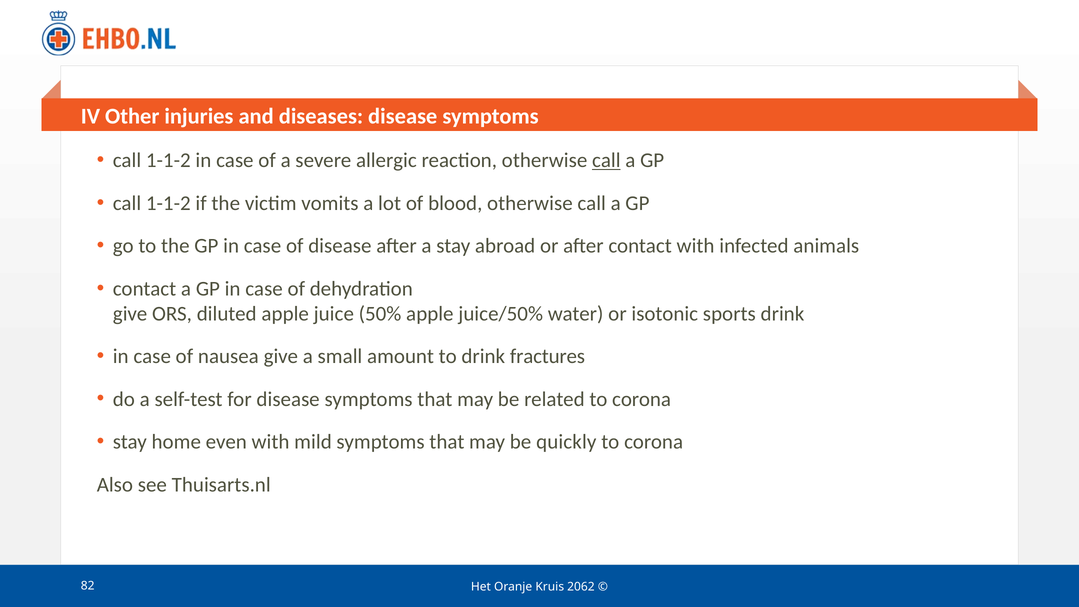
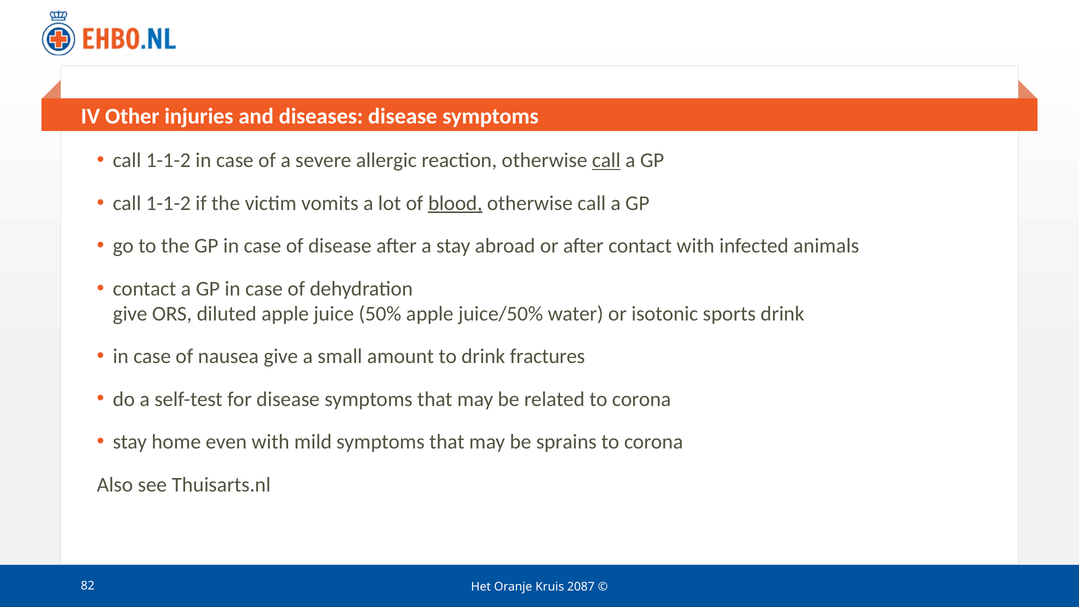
blood underline: none -> present
quickly: quickly -> sprains
2062: 2062 -> 2087
